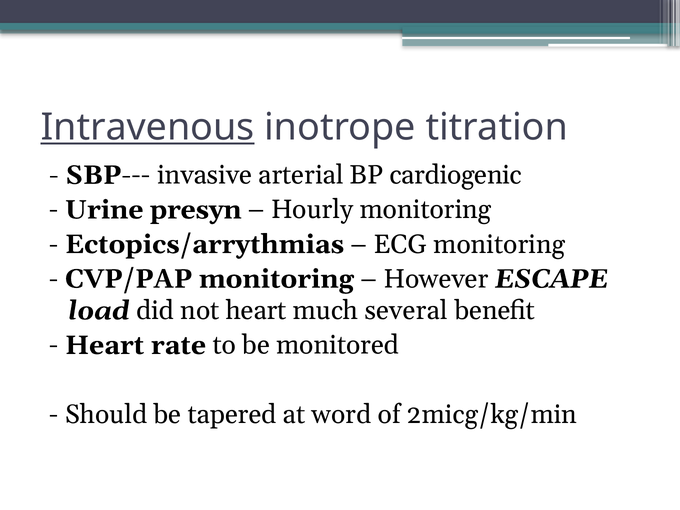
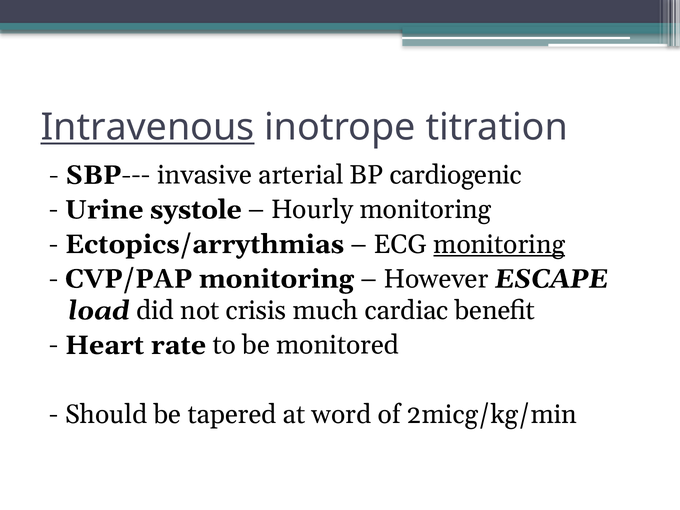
presyn: presyn -> systole
monitoring at (499, 244) underline: none -> present
not heart: heart -> crisis
several: several -> cardiac
